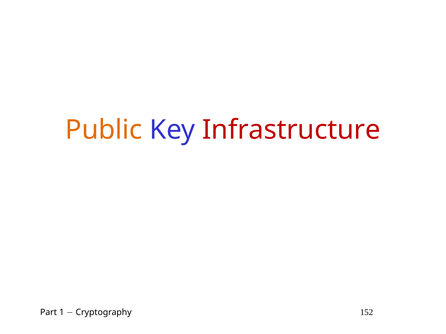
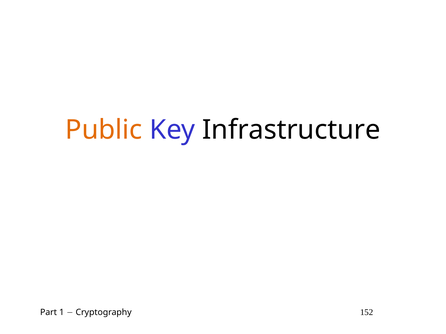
Infrastructure colour: red -> black
